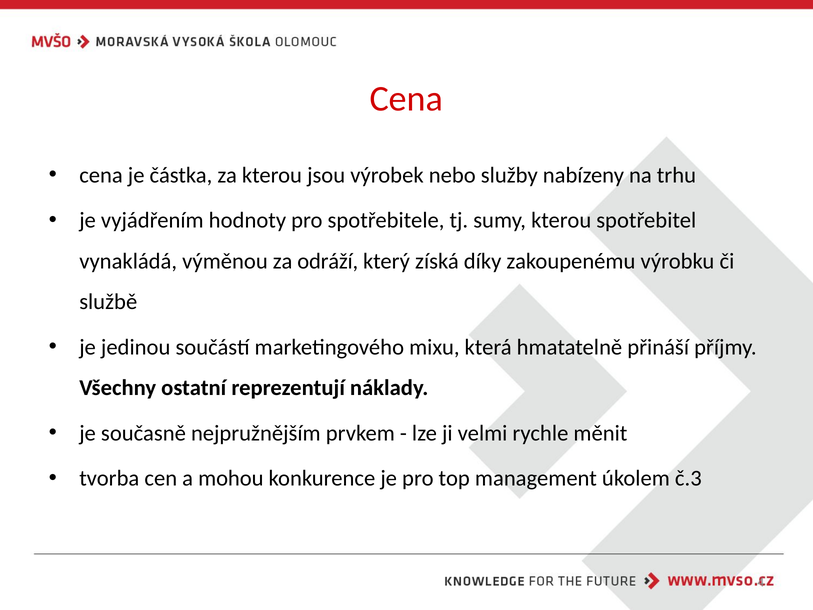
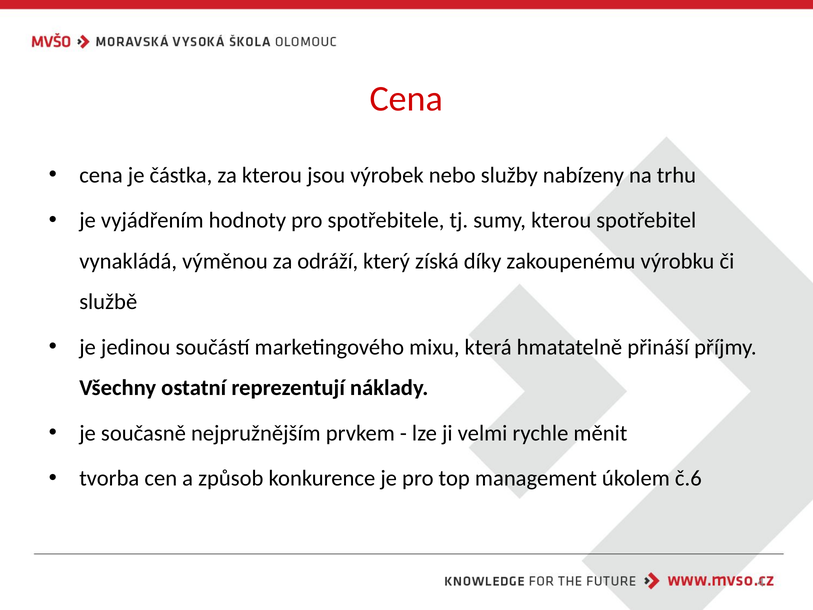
mohou: mohou -> způsob
č.3: č.3 -> č.6
